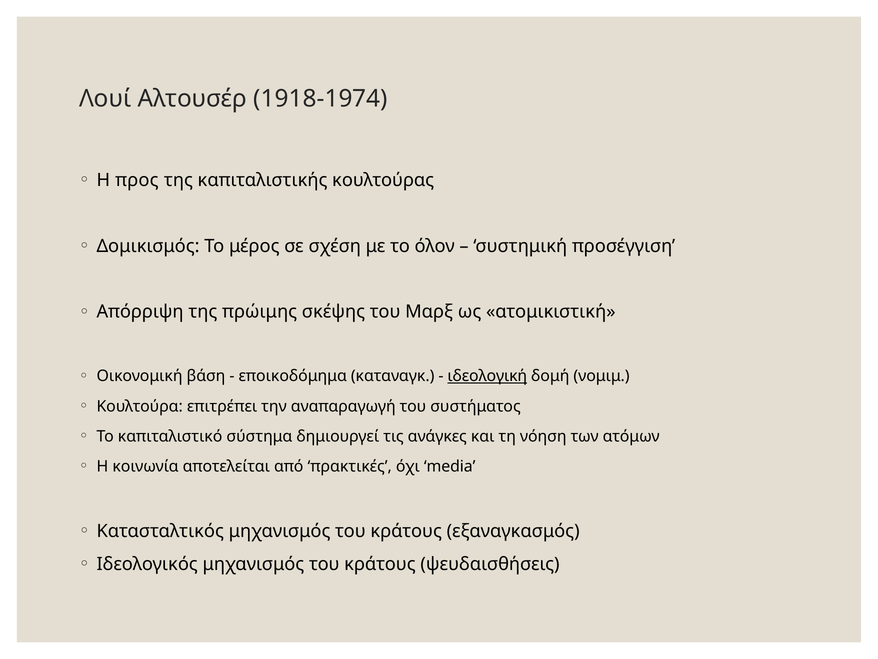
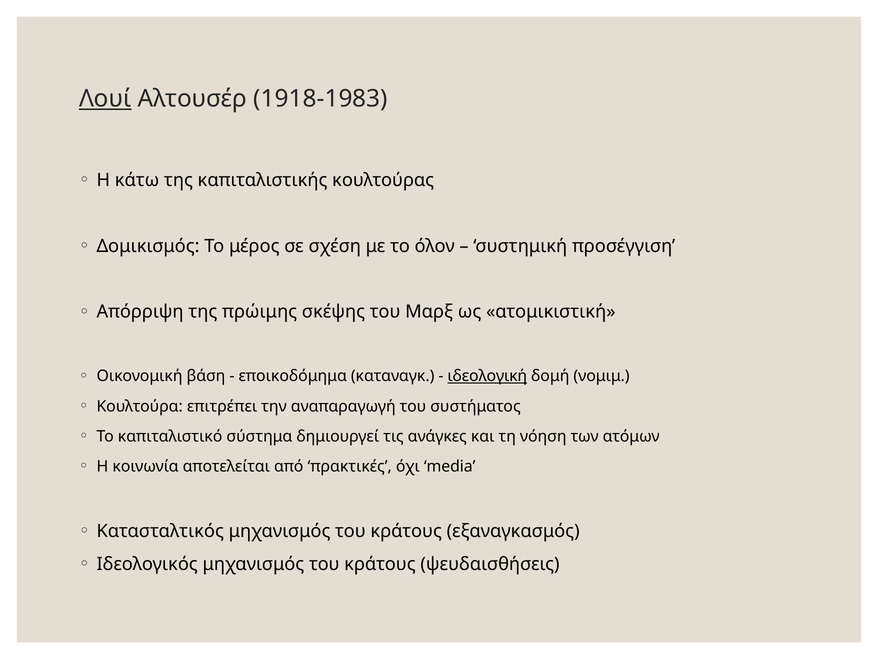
Λουί underline: none -> present
1918-1974: 1918-1974 -> 1918-1983
προς: προς -> κάτω
